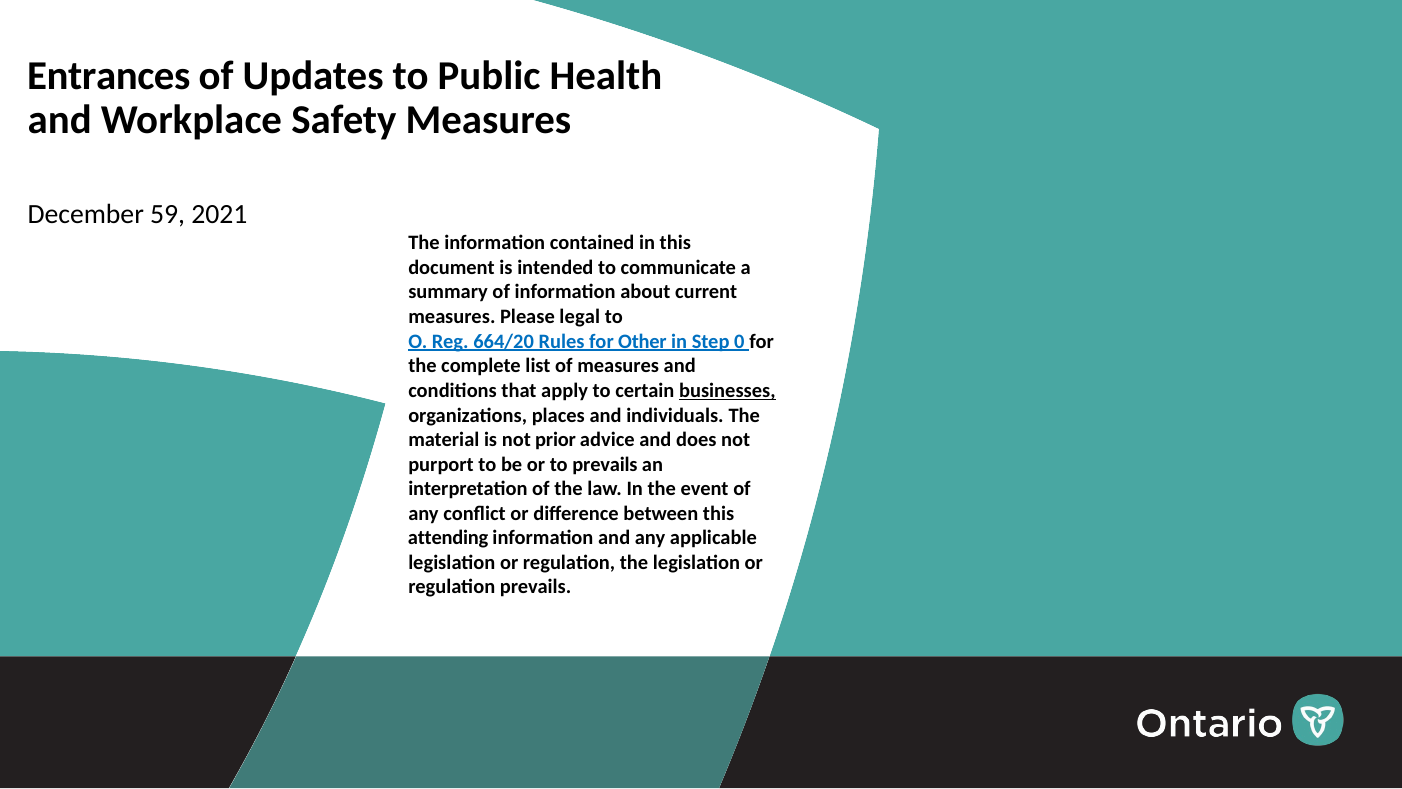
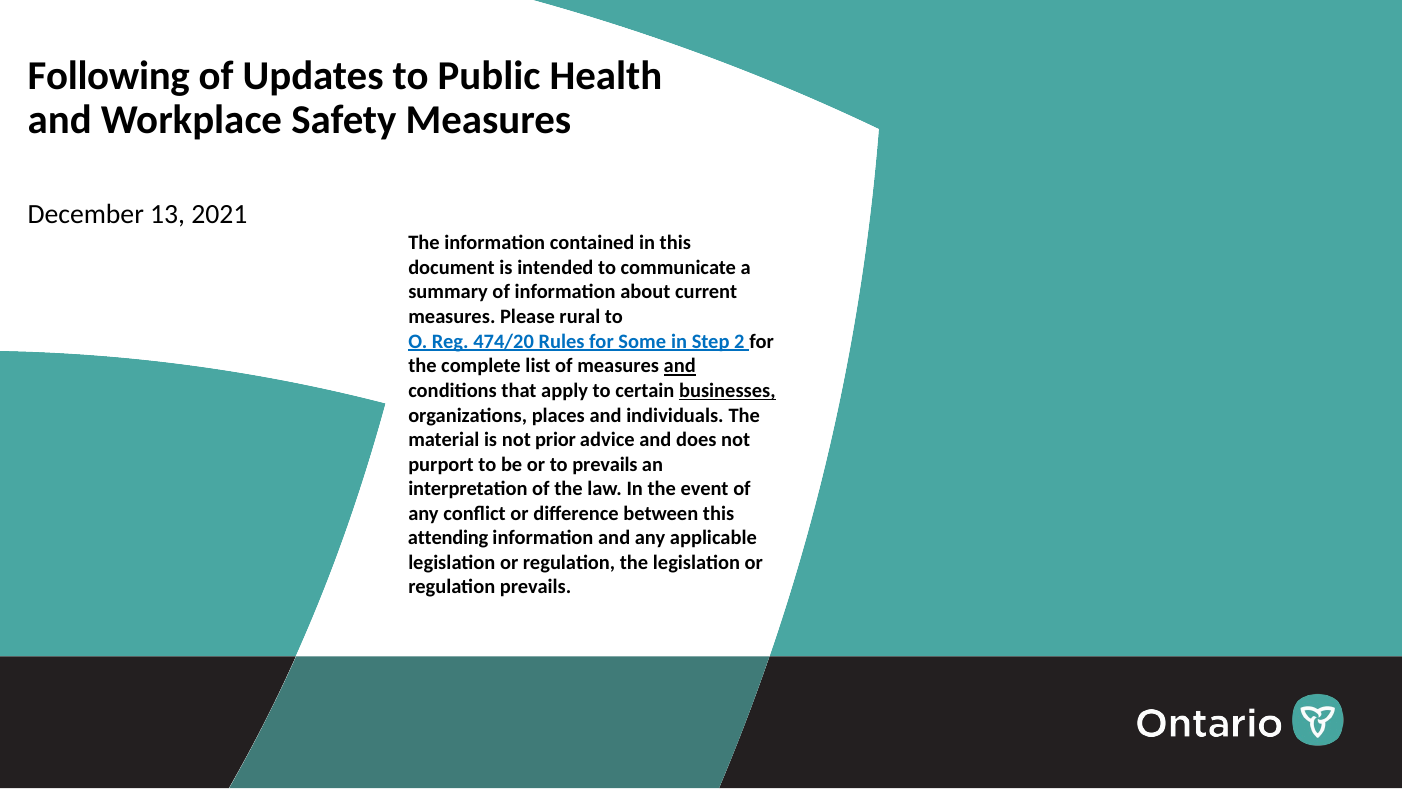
Entrances: Entrances -> Following
59: 59 -> 13
legal: legal -> rural
664/20: 664/20 -> 474/20
Other: Other -> Some
0: 0 -> 2
and at (680, 366) underline: none -> present
